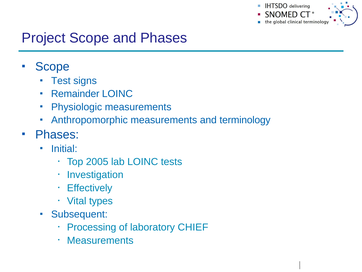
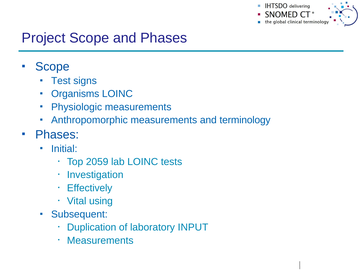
Remainder: Remainder -> Organisms
2005: 2005 -> 2059
types: types -> using
Processing: Processing -> Duplication
CHIEF: CHIEF -> INPUT
